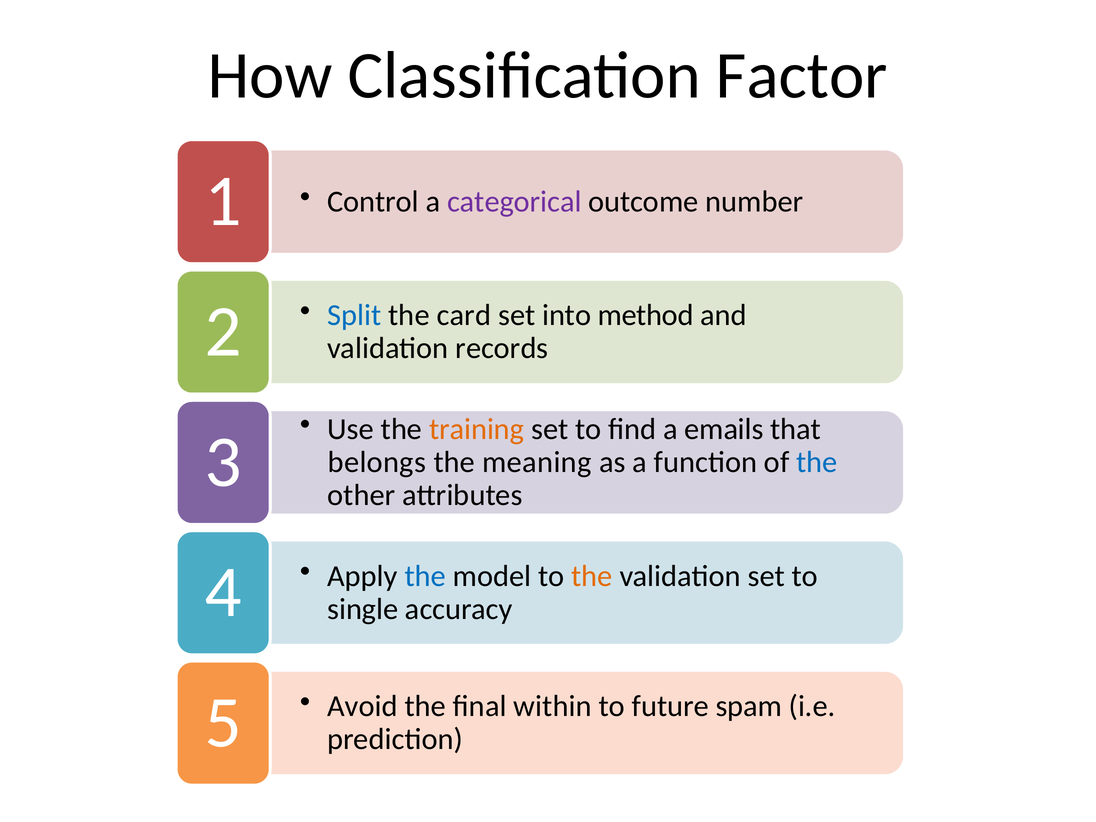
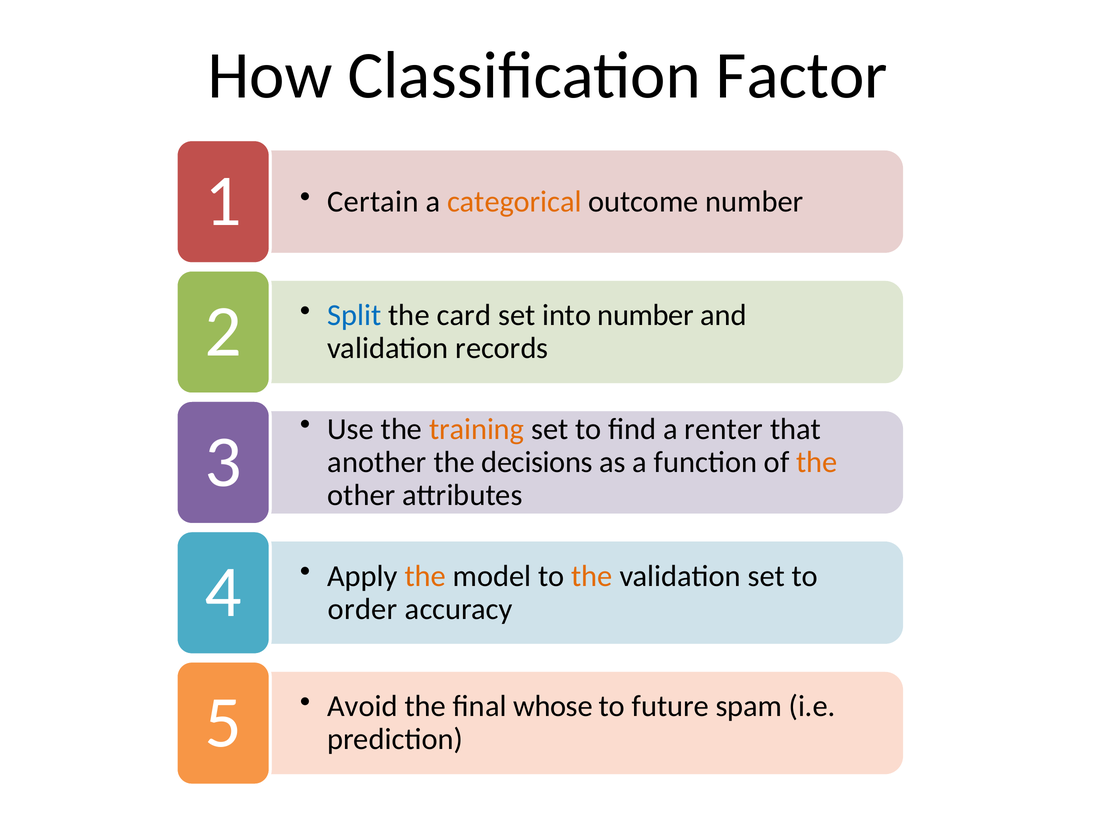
Control: Control -> Certain
categorical colour: purple -> orange
into method: method -> number
emails: emails -> renter
belongs: belongs -> another
meaning: meaning -> decisions
the at (817, 462) colour: blue -> orange
the at (425, 576) colour: blue -> orange
single: single -> order
within: within -> whose
